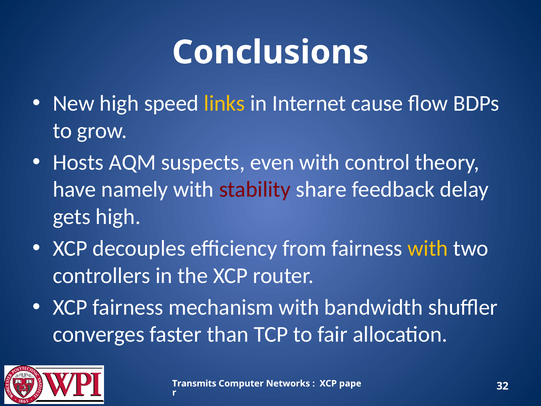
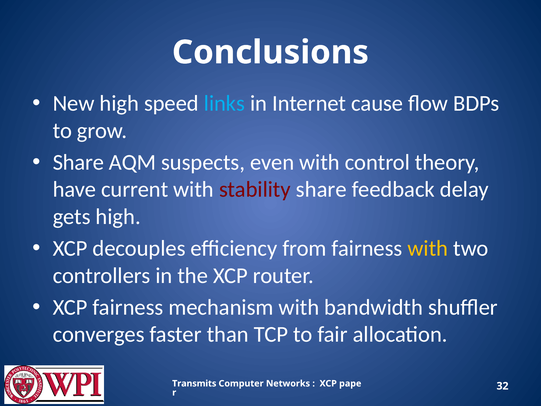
links colour: yellow -> light blue
Hosts at (78, 162): Hosts -> Share
namely: namely -> current
